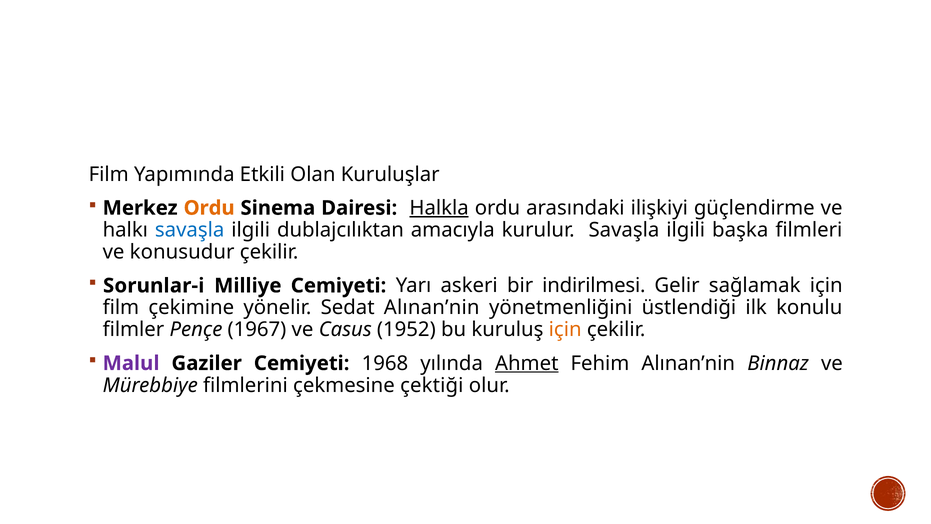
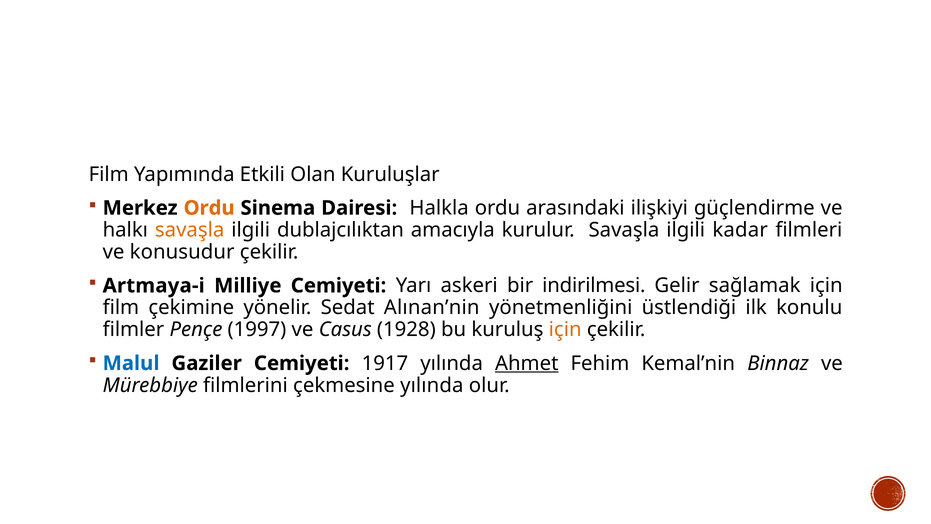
Halkla underline: present -> none
savaşla at (190, 230) colour: blue -> orange
başka: başka -> kadar
Sorunlar-i: Sorunlar-i -> Artmaya-i
1967: 1967 -> 1997
1952: 1952 -> 1928
Malul colour: purple -> blue
1968: 1968 -> 1917
Fehim Alınan’nin: Alınan’nin -> Kemal’nin
çekmesine çektiği: çektiği -> yılında
